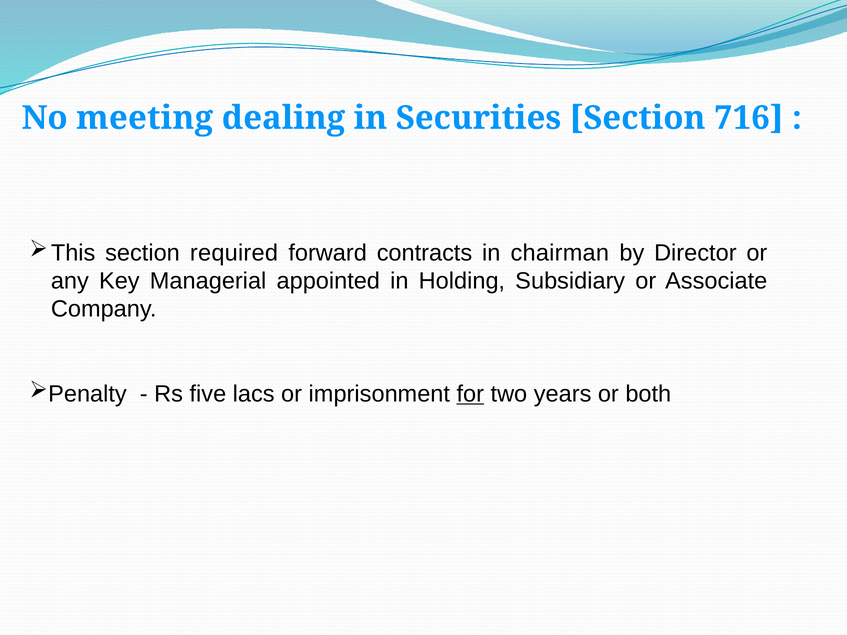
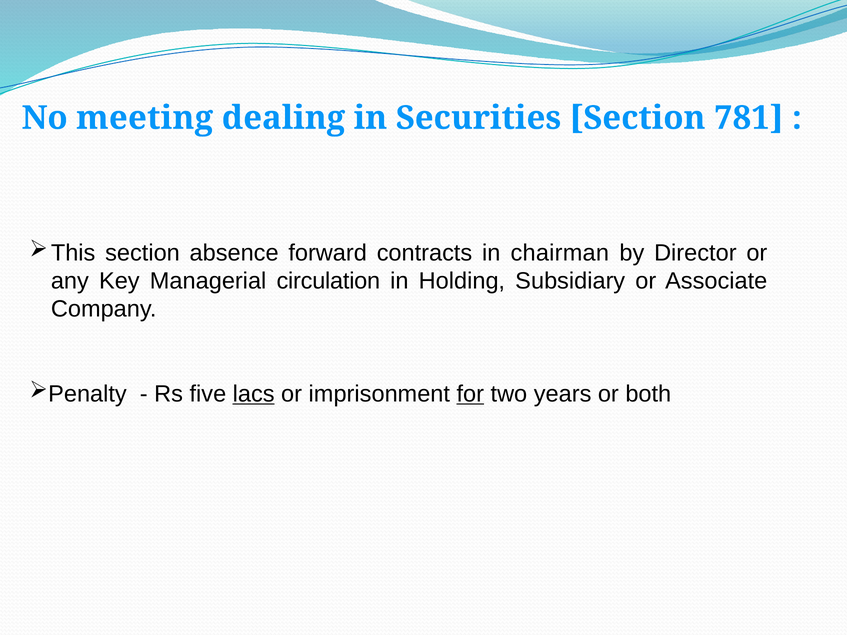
716: 716 -> 781
required: required -> absence
appointed: appointed -> circulation
lacs underline: none -> present
